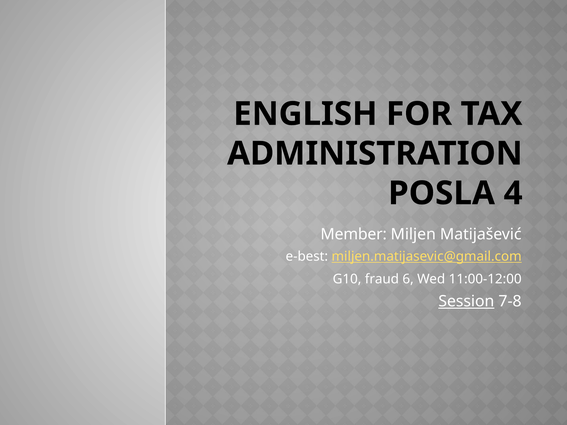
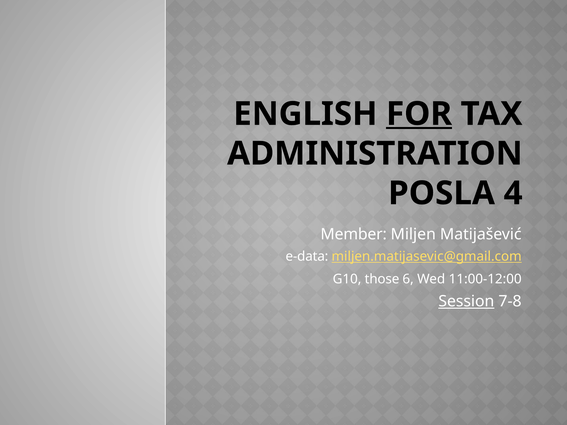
FOR underline: none -> present
e-best: e-best -> e-data
fraud: fraud -> those
